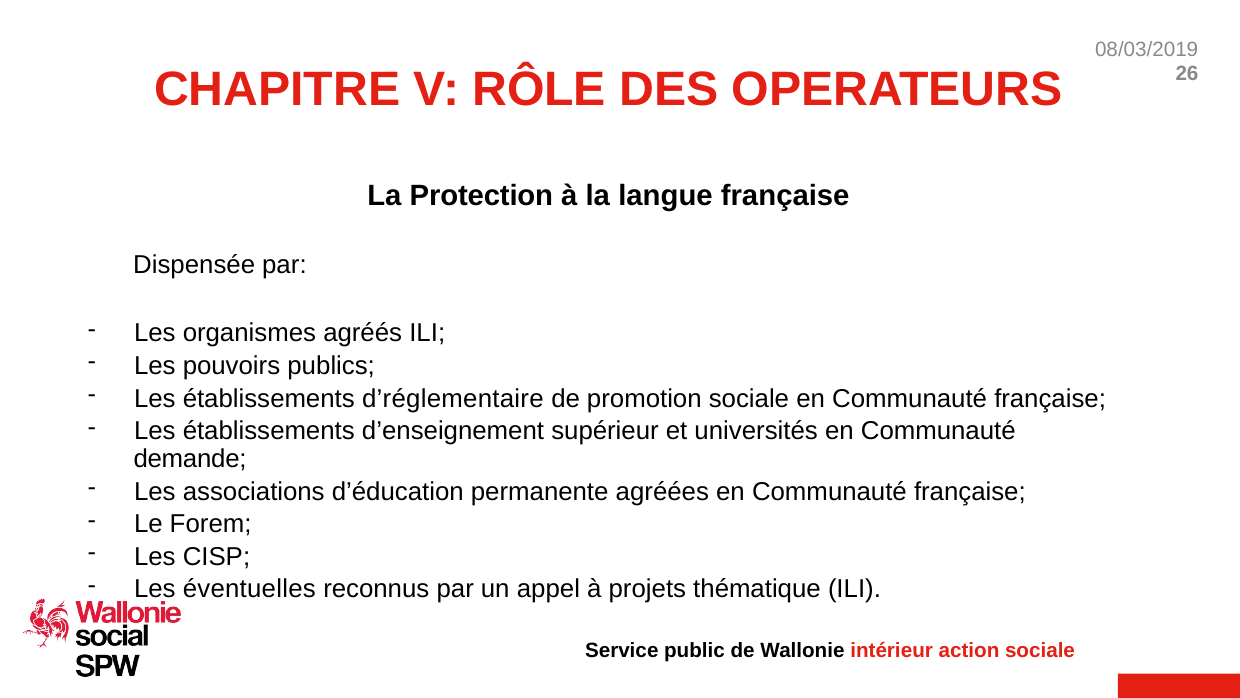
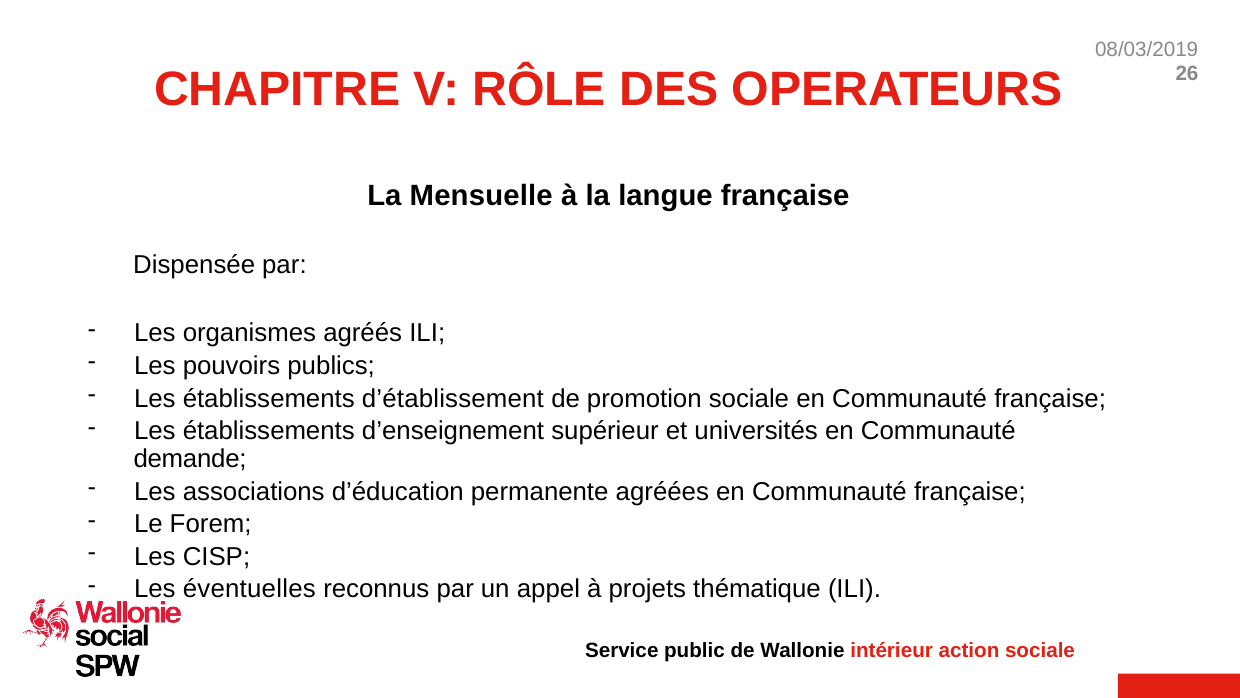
Protection: Protection -> Mensuelle
d’réglementaire: d’réglementaire -> d’établissement
